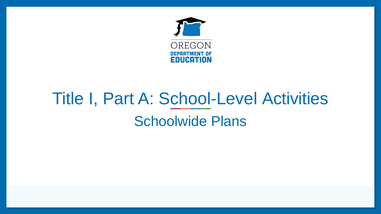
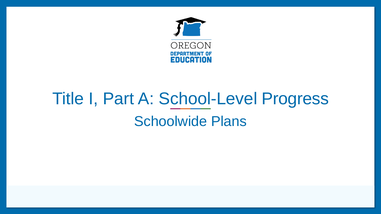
Activities: Activities -> Progress
